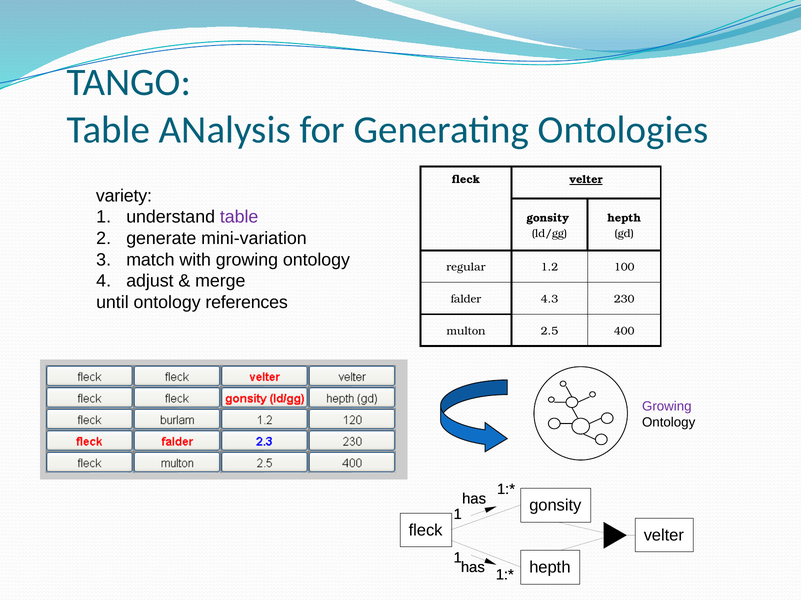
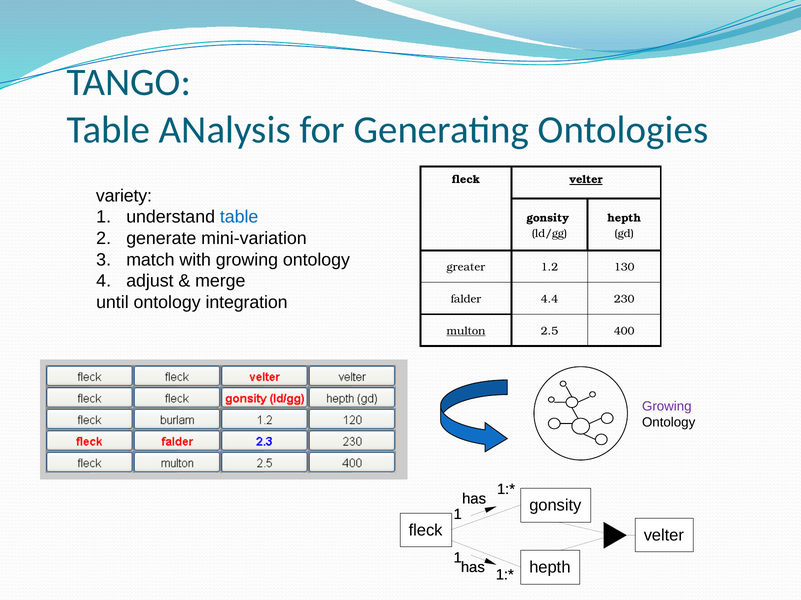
table at (239, 217) colour: purple -> blue
regular: regular -> greater
100: 100 -> 130
references: references -> integration
4.3: 4.3 -> 4.4
multon underline: none -> present
